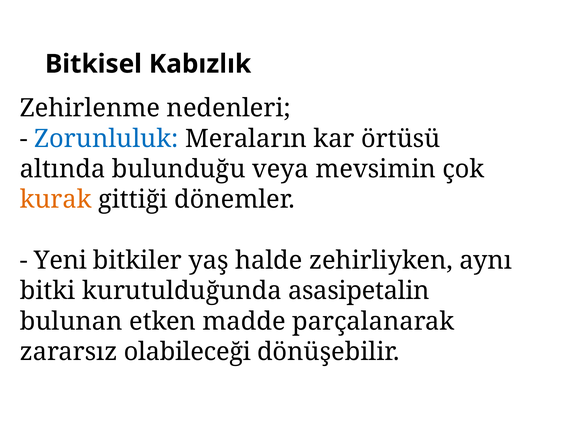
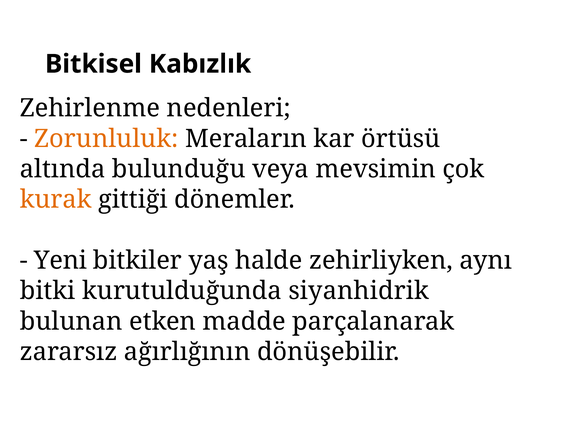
Zorunluluk colour: blue -> orange
asasipetalin: asasipetalin -> siyanhidrik
olabileceği: olabileceği -> ağırlığının
